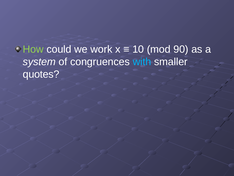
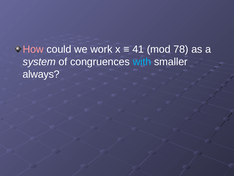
How colour: light green -> pink
10: 10 -> 41
90: 90 -> 78
quotes: quotes -> always
